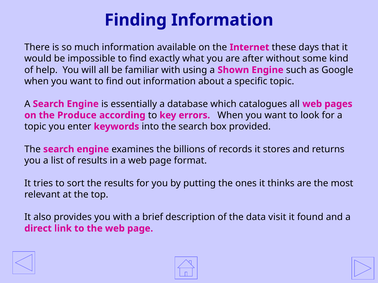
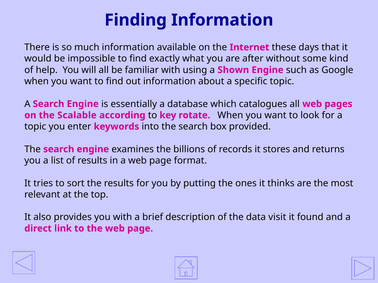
Produce: Produce -> Scalable
errors: errors -> rotate
